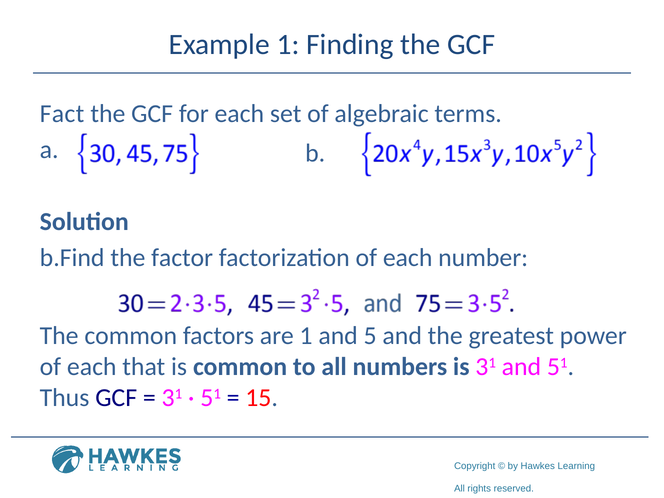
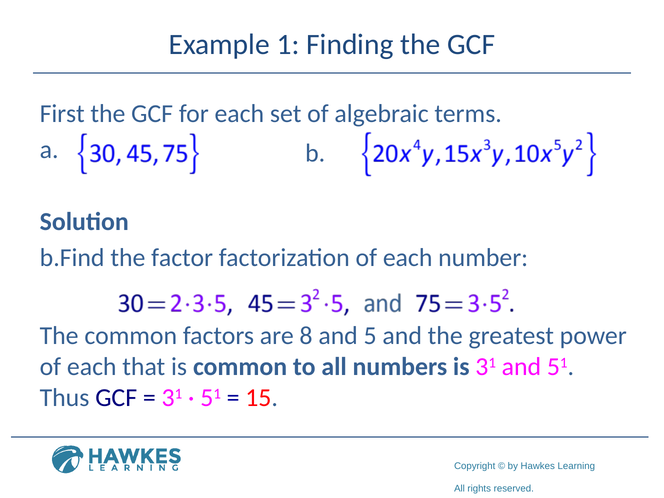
Fact: Fact -> First
are 1: 1 -> 8
